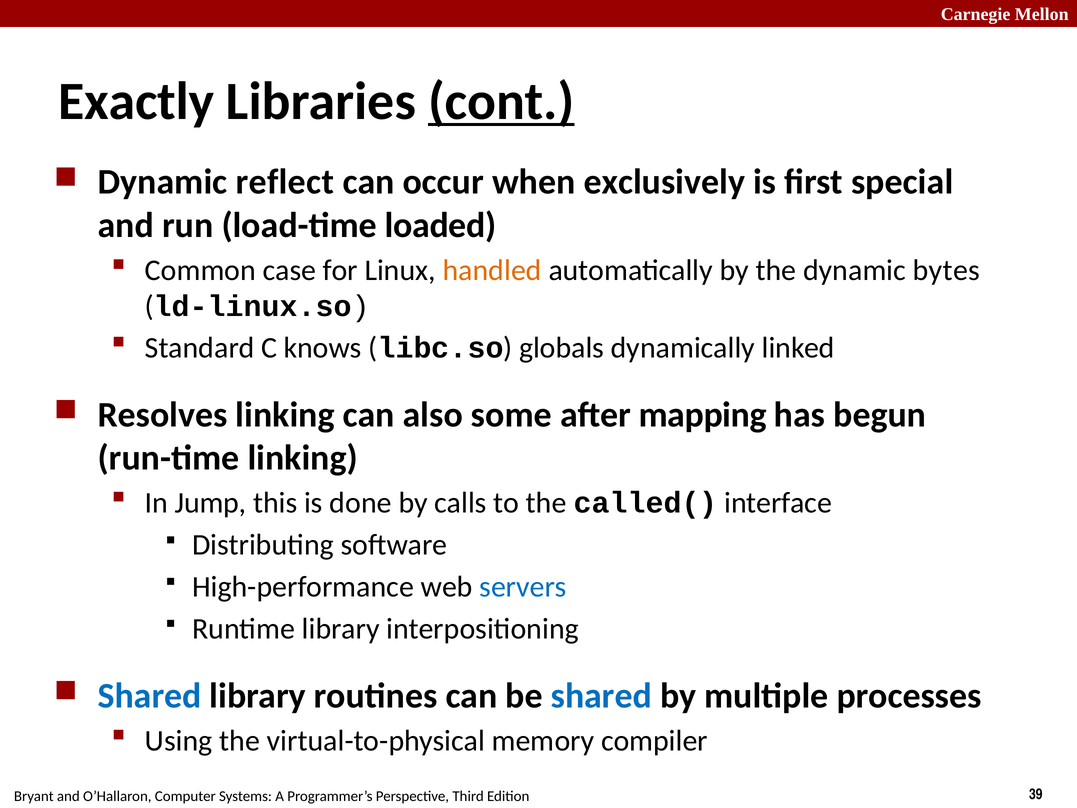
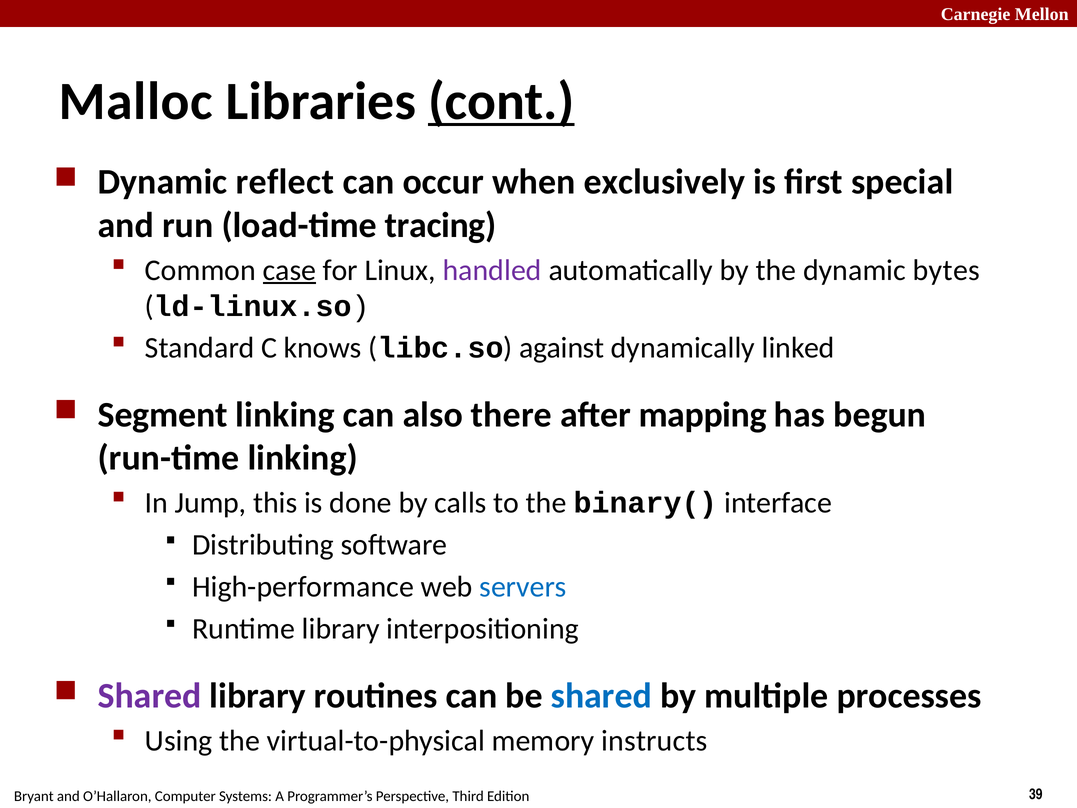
Exactly: Exactly -> Malloc
loaded: loaded -> tracing
case underline: none -> present
handled colour: orange -> purple
globals: globals -> against
Resolves: Resolves -> Segment
some: some -> there
called(: called( -> binary(
Shared at (150, 695) colour: blue -> purple
compiler: compiler -> instructs
